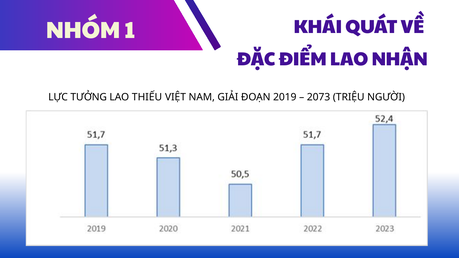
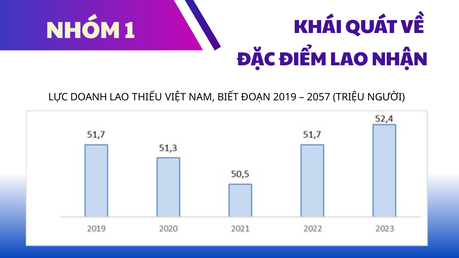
TƯỞNG: TƯỞNG -> DOANH
GIẢI: GIẢI -> BIẾT
2073: 2073 -> 2057
